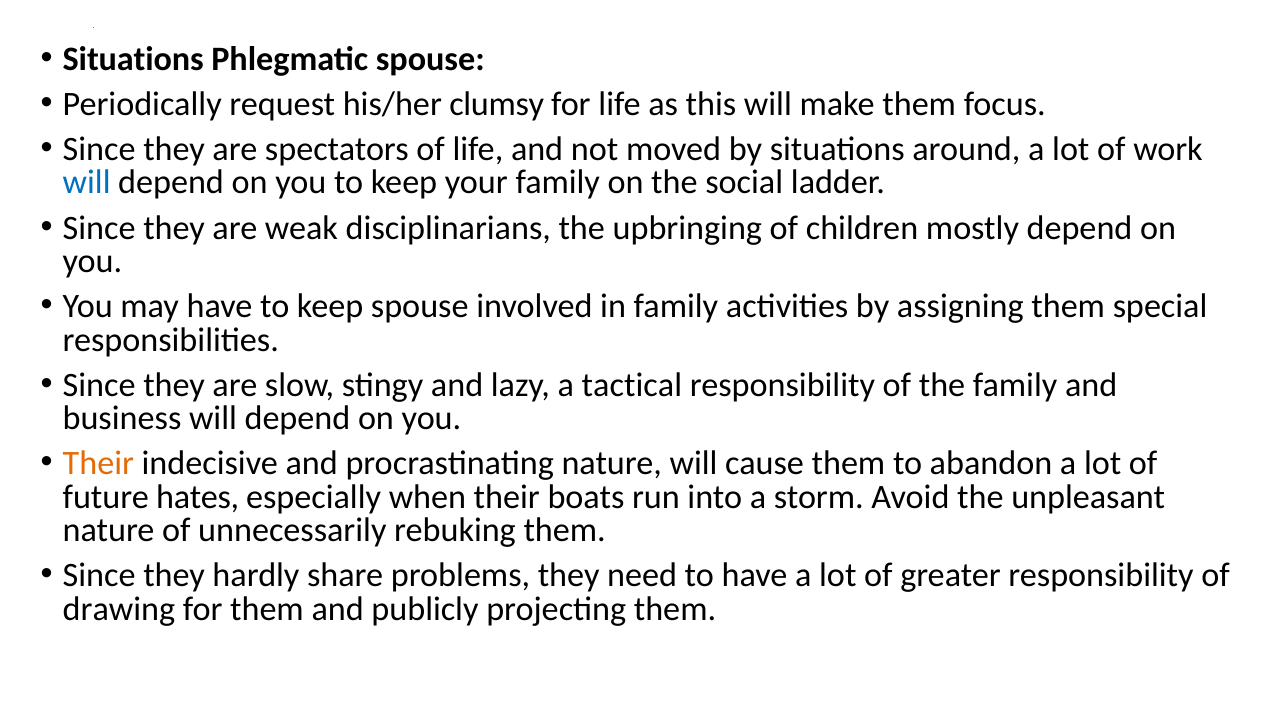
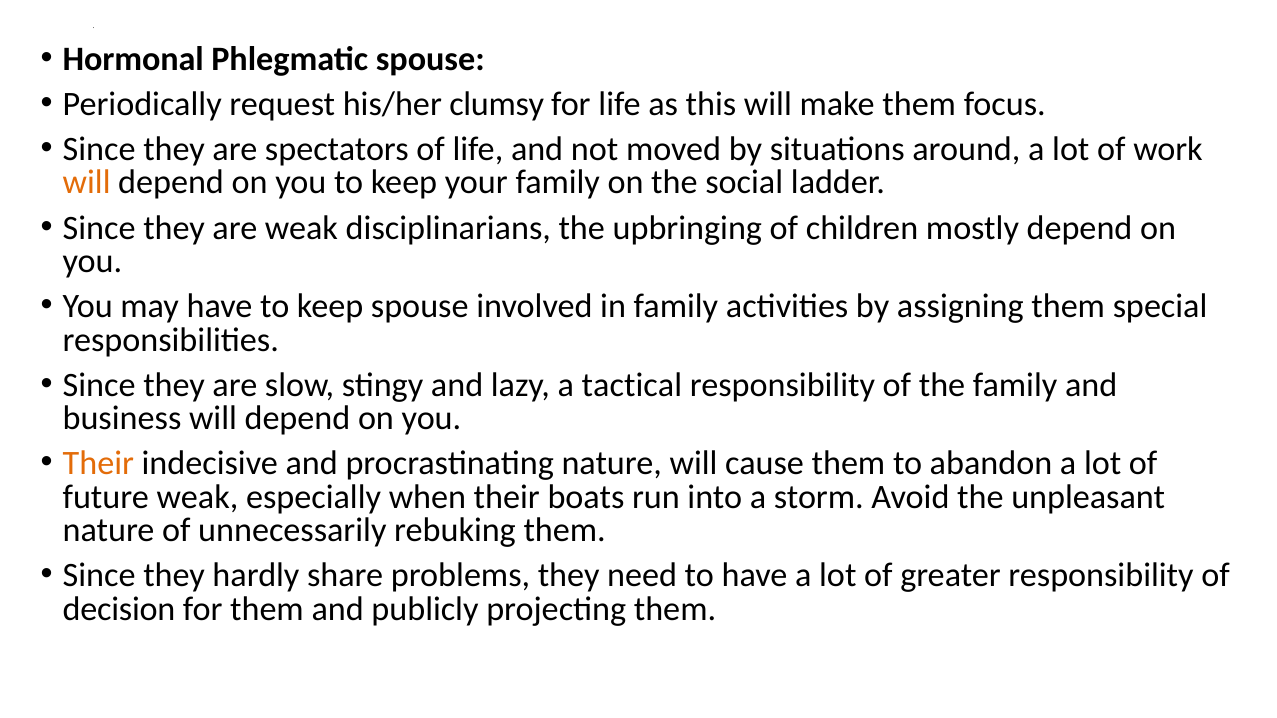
Situations at (133, 59): Situations -> Hormonal
will at (87, 183) colour: blue -> orange
future hates: hates -> weak
drawing: drawing -> decision
